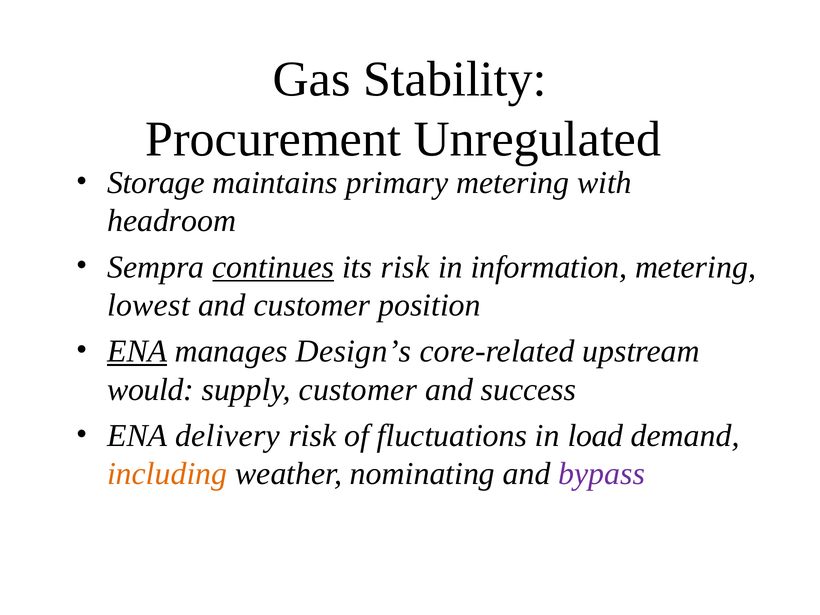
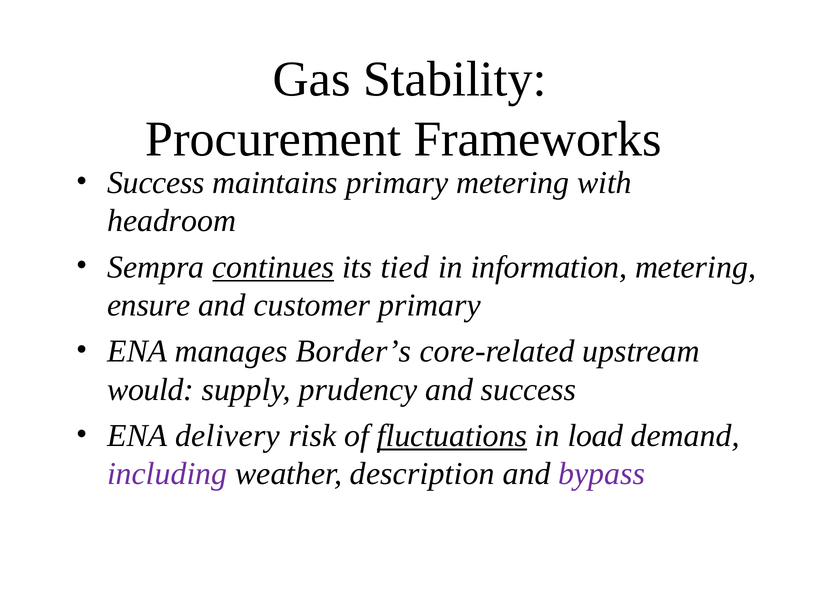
Unregulated: Unregulated -> Frameworks
Storage at (156, 183): Storage -> Success
its risk: risk -> tied
lowest: lowest -> ensure
customer position: position -> primary
ENA at (137, 351) underline: present -> none
Design’s: Design’s -> Border’s
supply customer: customer -> prudency
fluctuations underline: none -> present
including colour: orange -> purple
nominating: nominating -> description
